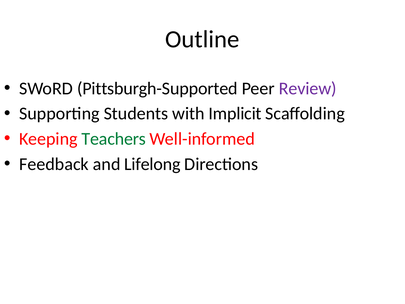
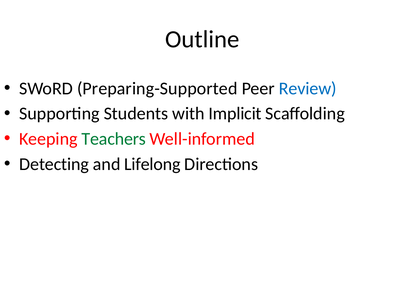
Pittsburgh-Supported: Pittsburgh-Supported -> Preparing-Supported
Review colour: purple -> blue
Feedback: Feedback -> Detecting
